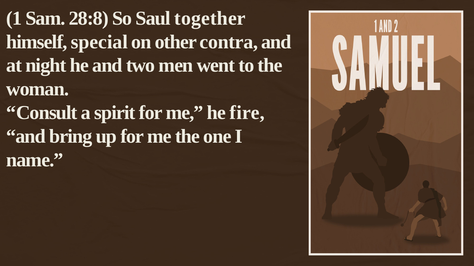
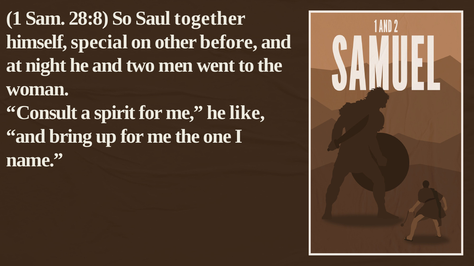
contra: contra -> before
fire: fire -> like
